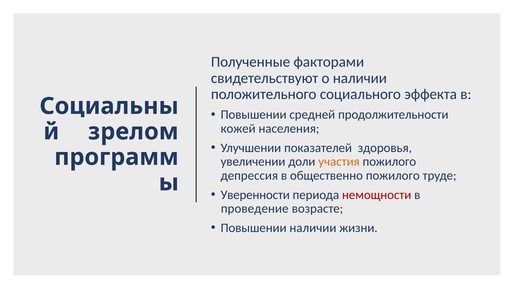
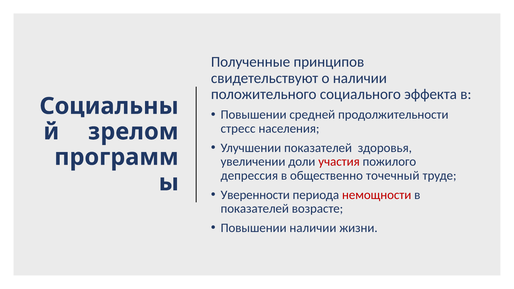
факторами: факторами -> принципов
кожей: кожей -> стресс
участия colour: orange -> red
общественно пожилого: пожилого -> точечный
проведение at (255, 209): проведение -> показателей
